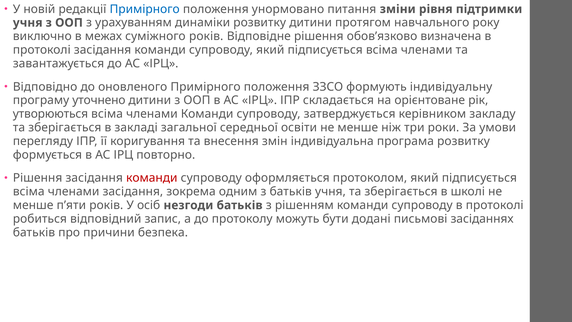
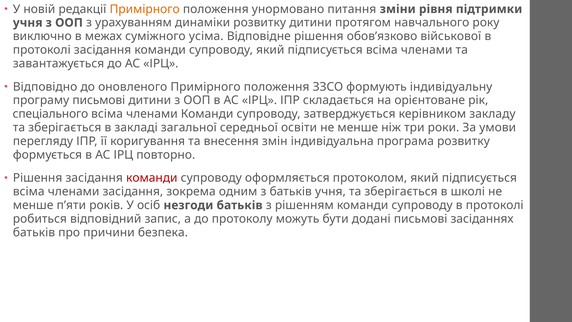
Примірного at (145, 9) colour: blue -> orange
суміжного років: років -> усіма
визначена: визначена -> військової
програму уточнено: уточнено -> письмові
утворюються: утворюються -> спеціального
